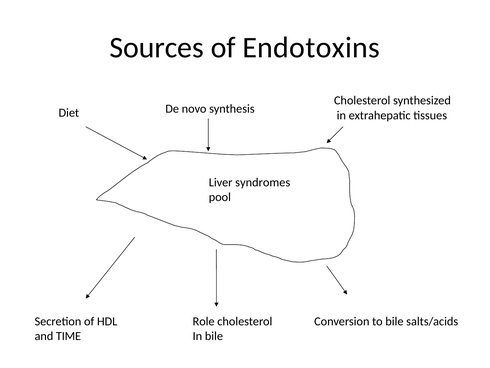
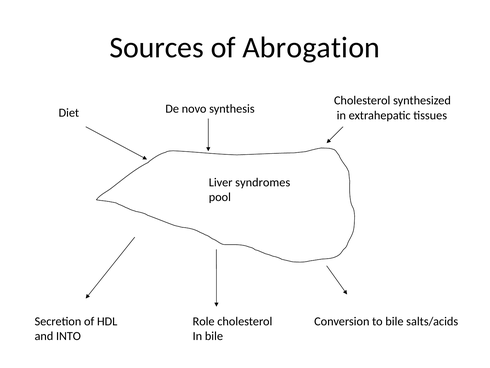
Endotoxins: Endotoxins -> Abrogation
TIME: TIME -> INTO
